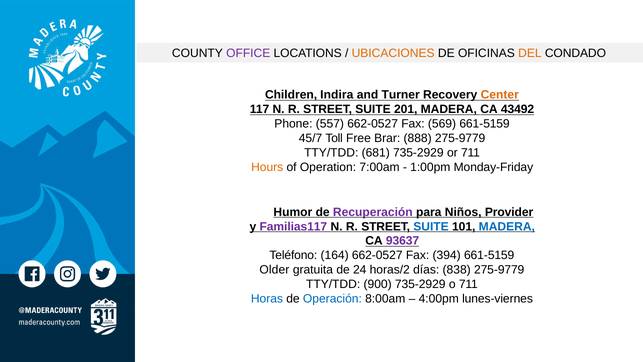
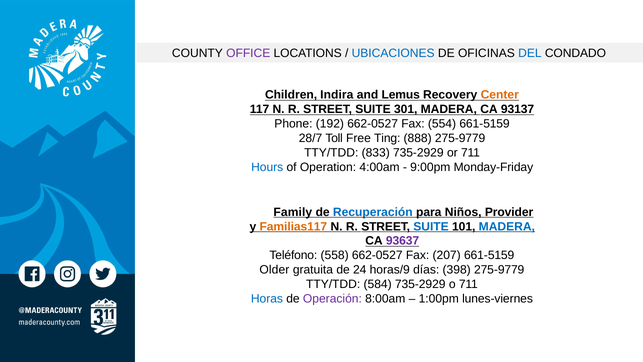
UBICACIONES colour: orange -> blue
DEL colour: orange -> blue
Turner: Turner -> Lemus
201: 201 -> 301
43492: 43492 -> 93137
557: 557 -> 192
569: 569 -> 554
45/7: 45/7 -> 28/7
Brar: Brar -> Ting
681: 681 -> 833
Hours colour: orange -> blue
7:00am: 7:00am -> 4:00am
1:00pm: 1:00pm -> 9:00pm
Humor: Humor -> Family
Recuperación colour: purple -> blue
Familias117 colour: purple -> orange
164: 164 -> 558
394: 394 -> 207
horas/2: horas/2 -> horas/9
838: 838 -> 398
900: 900 -> 584
Operación colour: blue -> purple
4:00pm: 4:00pm -> 1:00pm
